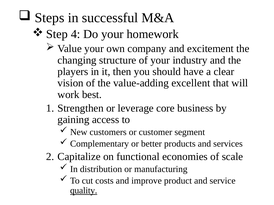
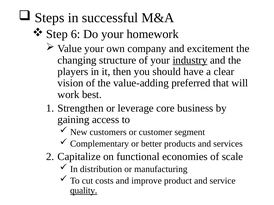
4: 4 -> 6
industry underline: none -> present
excellent: excellent -> preferred
